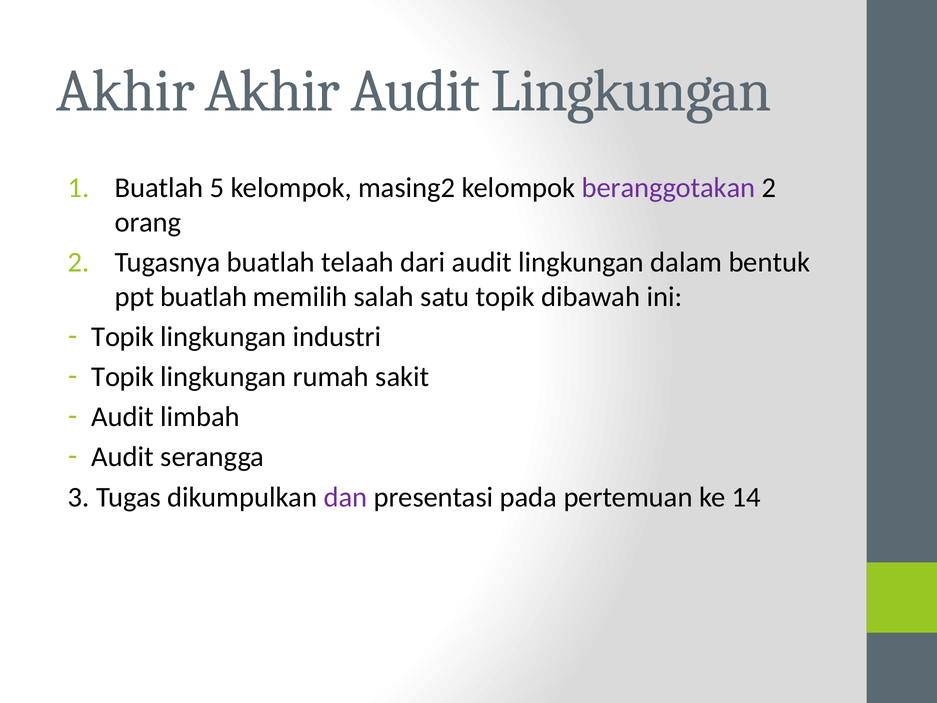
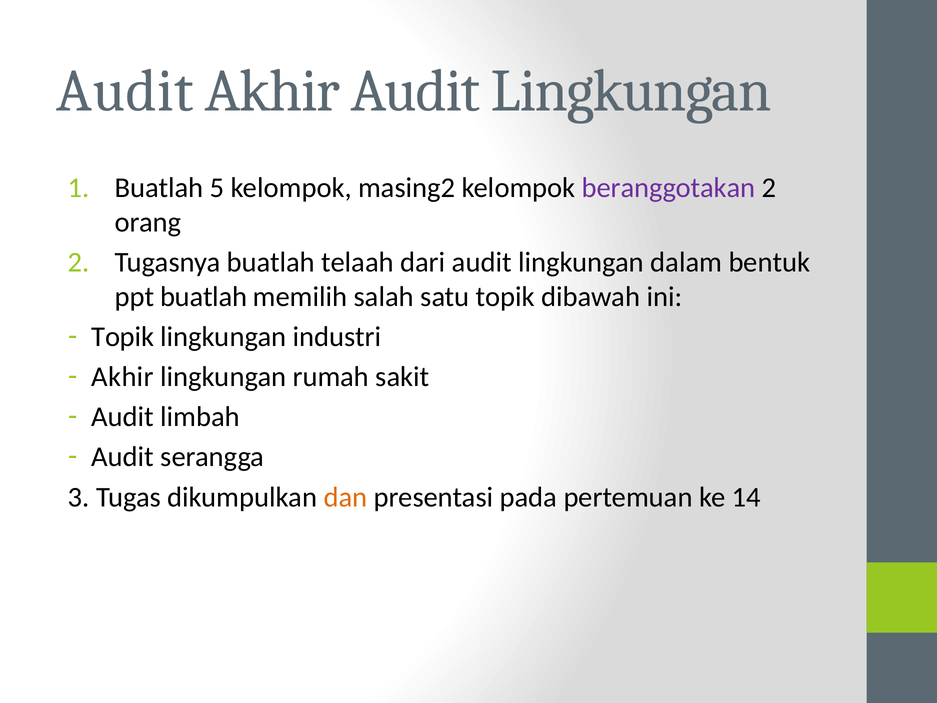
Akhir at (125, 91): Akhir -> Audit
Topik at (123, 377): Topik -> Akhir
dan colour: purple -> orange
